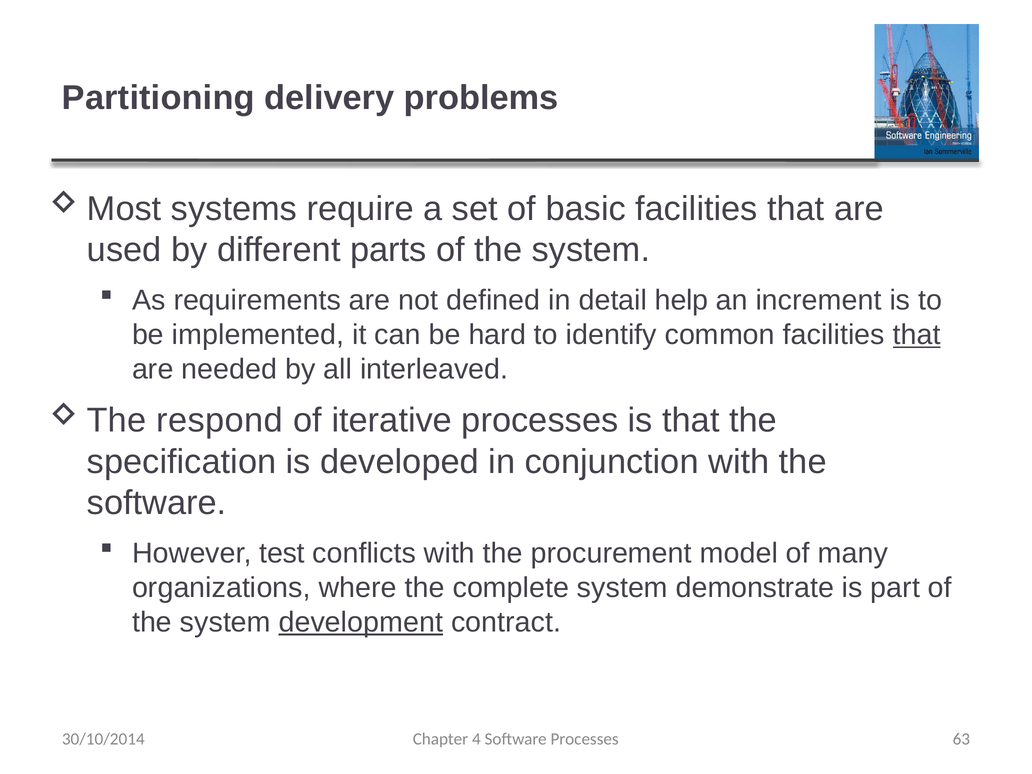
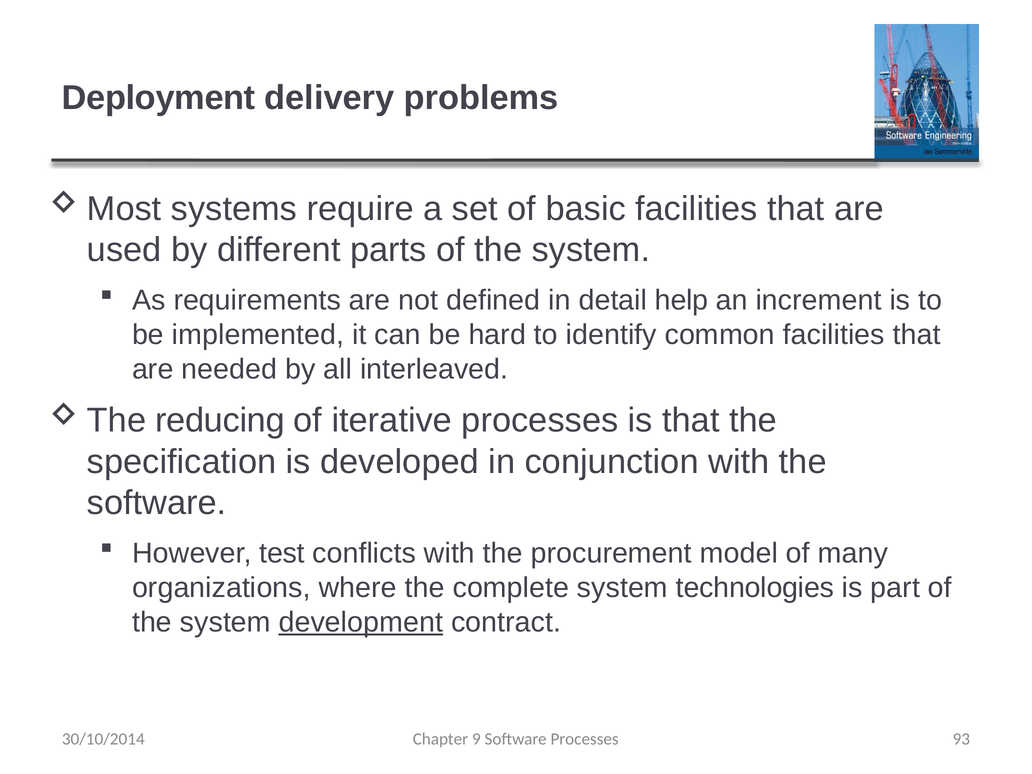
Partitioning: Partitioning -> Deployment
that at (917, 335) underline: present -> none
respond: respond -> reducing
demonstrate: demonstrate -> technologies
4: 4 -> 9
63: 63 -> 93
